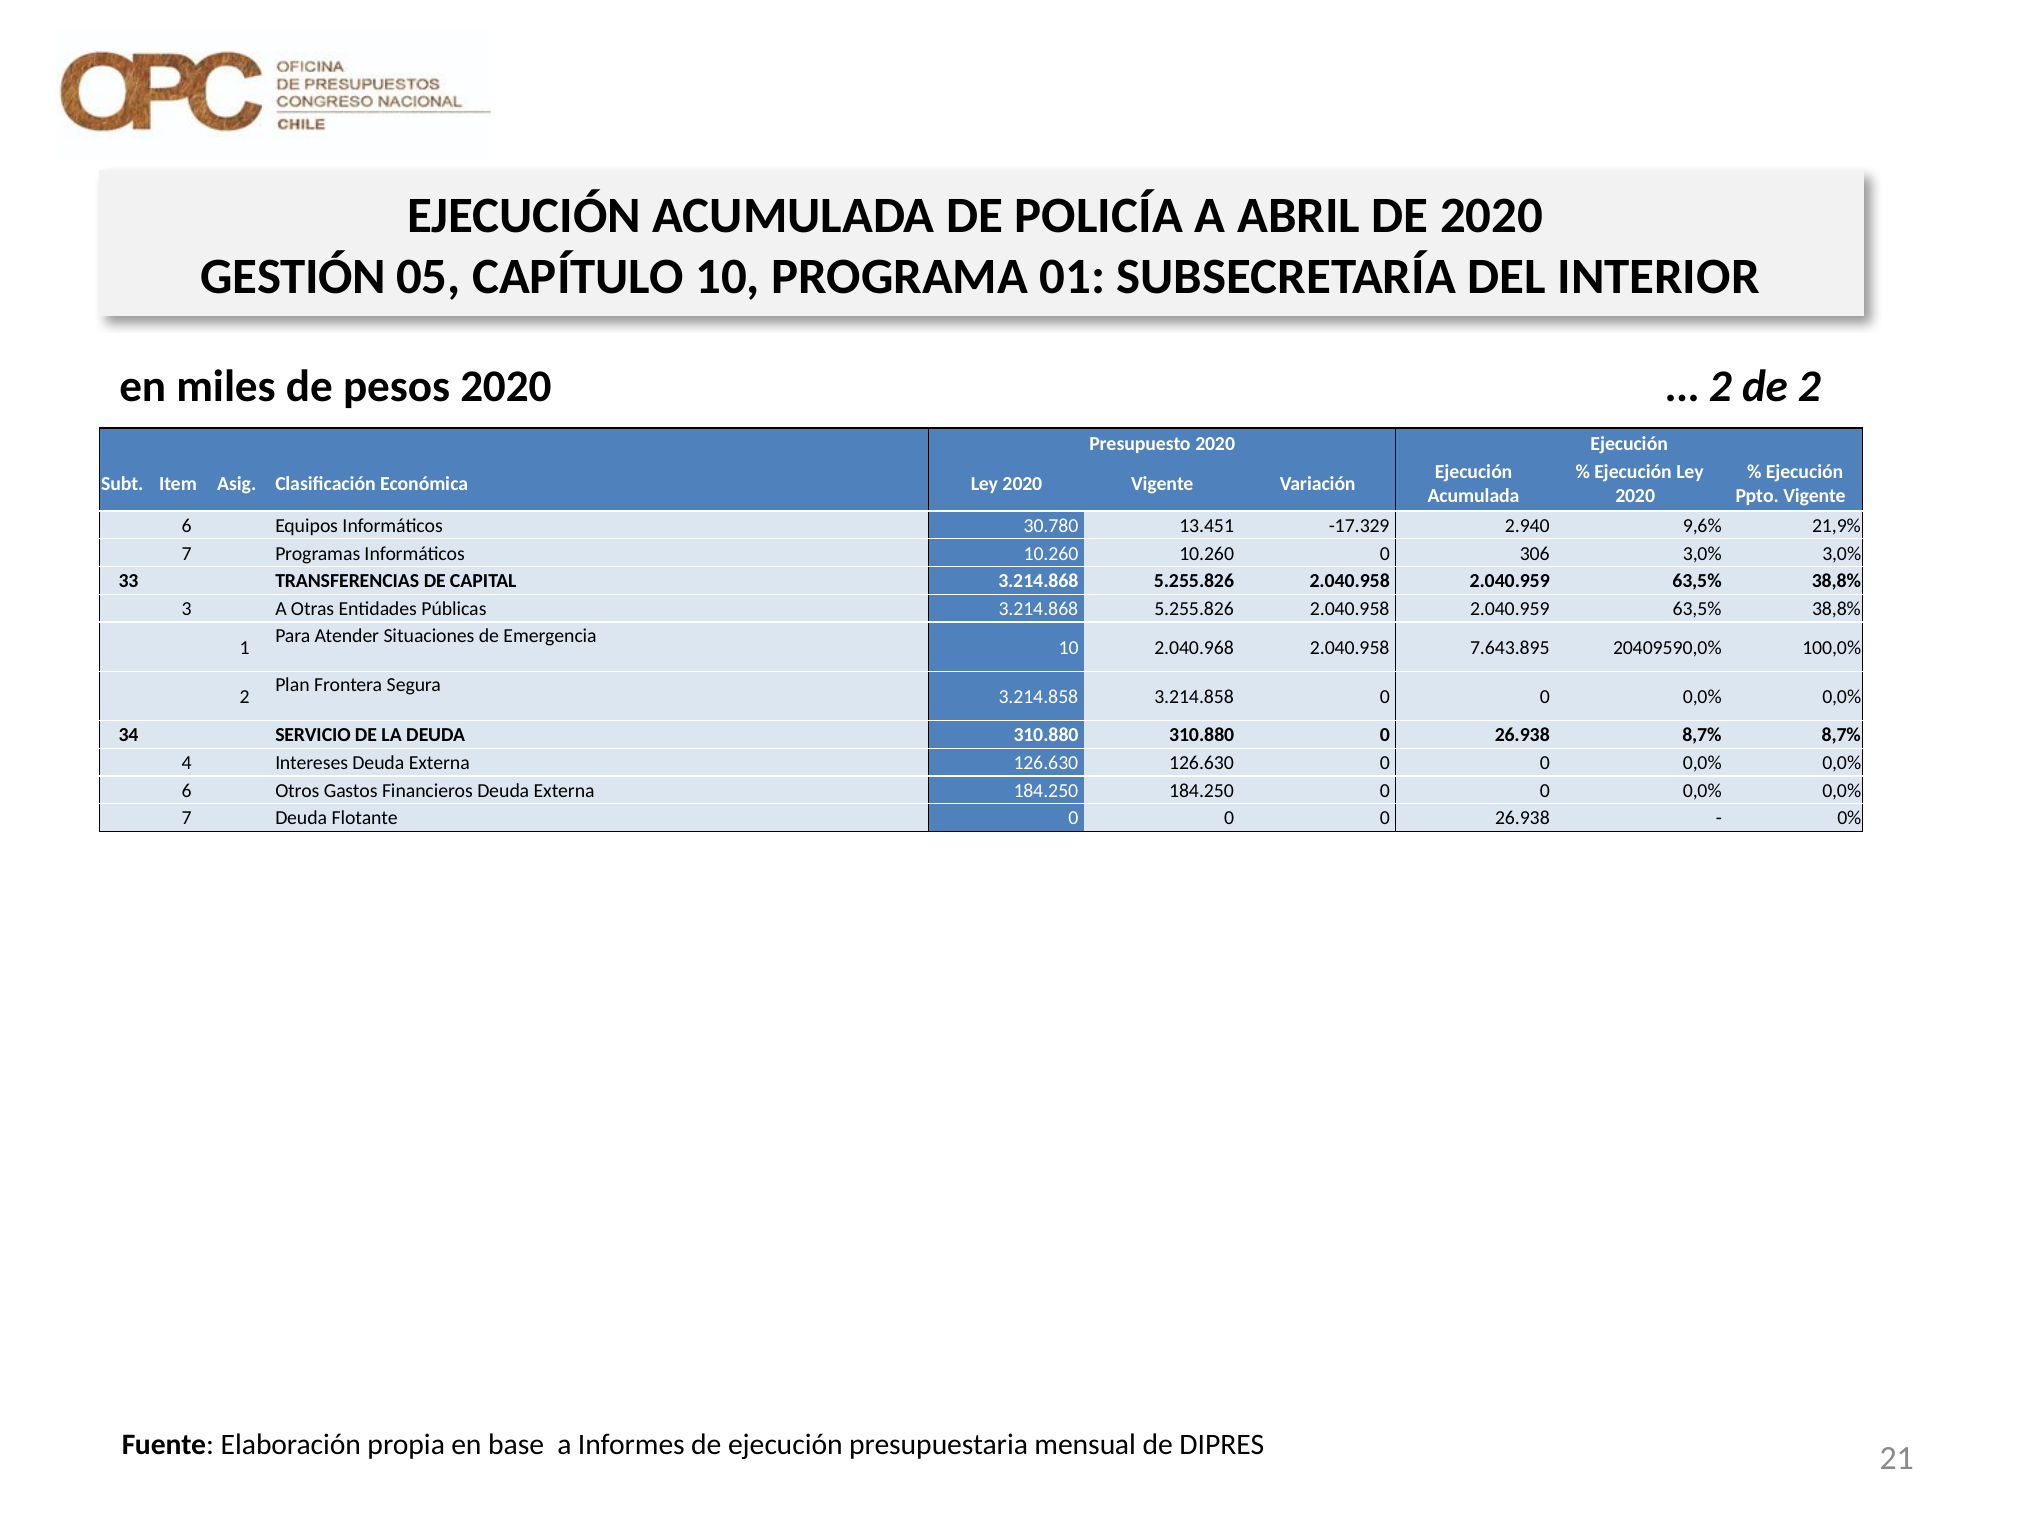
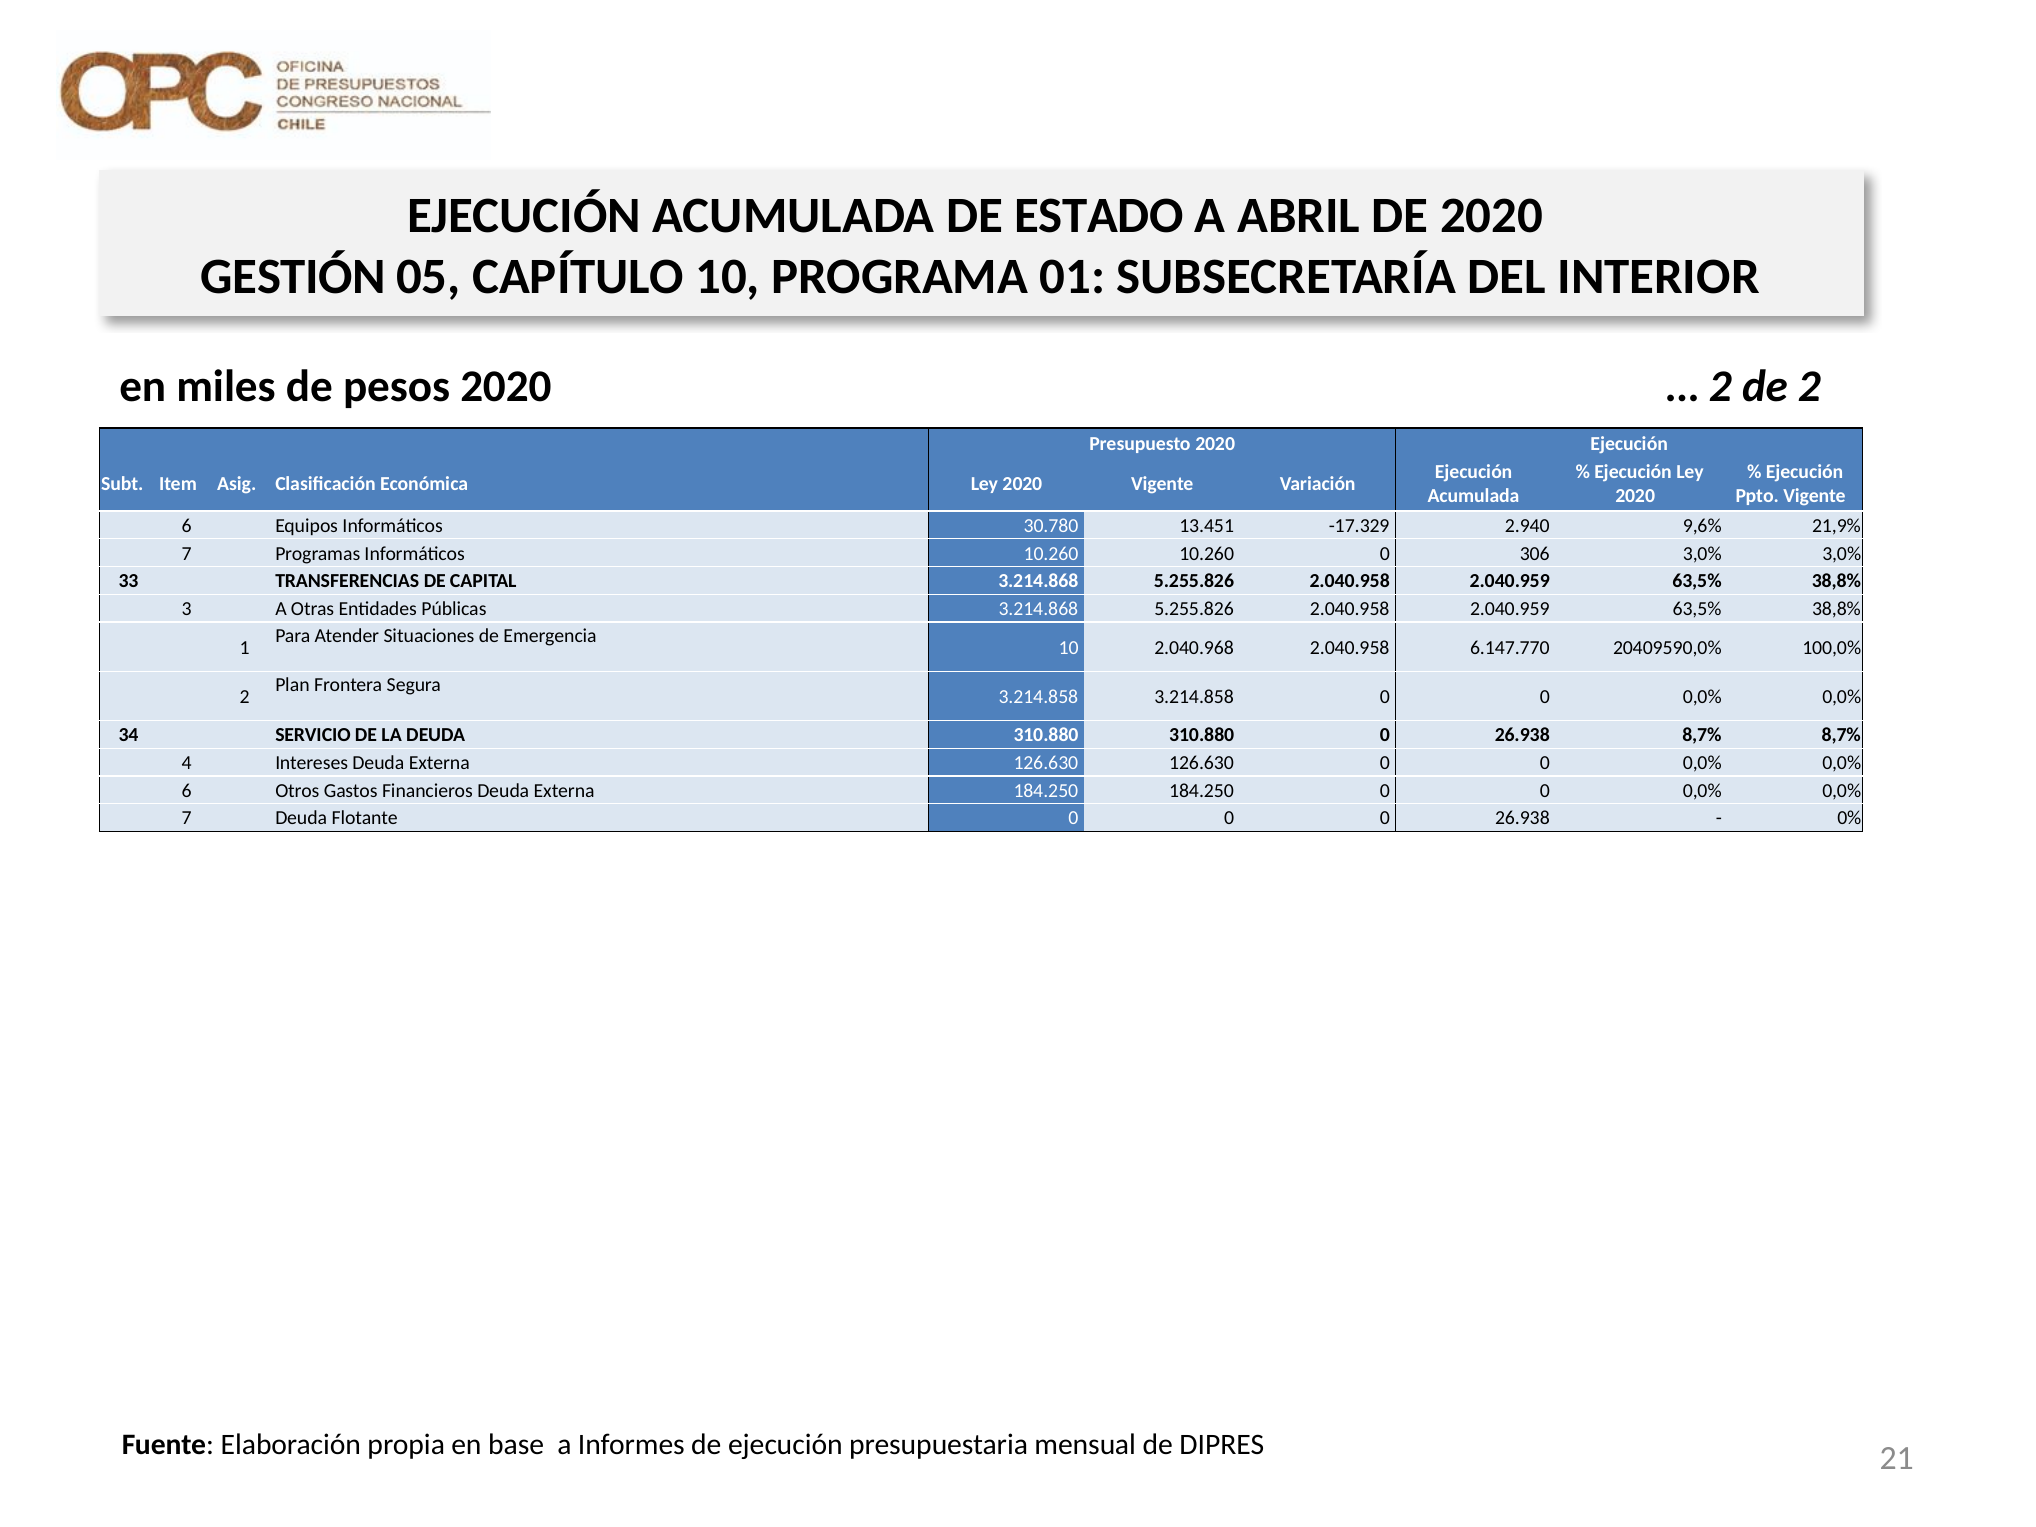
POLICÍA: POLICÍA -> ESTADO
7.643.895: 7.643.895 -> 6.147.770
